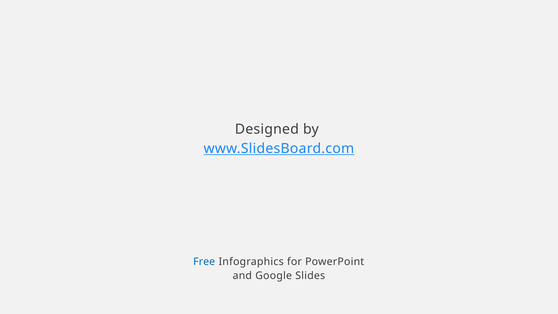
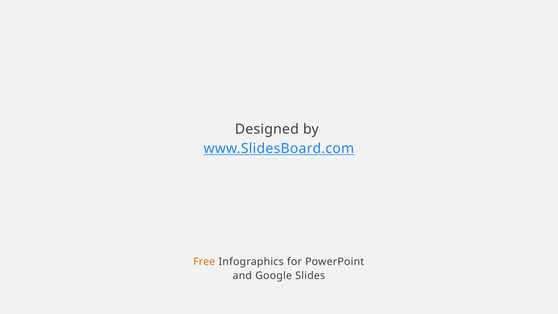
Free colour: blue -> orange
